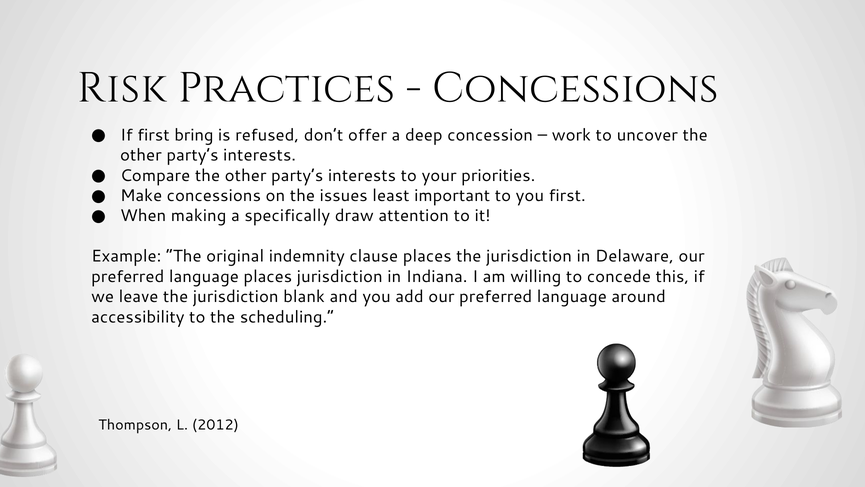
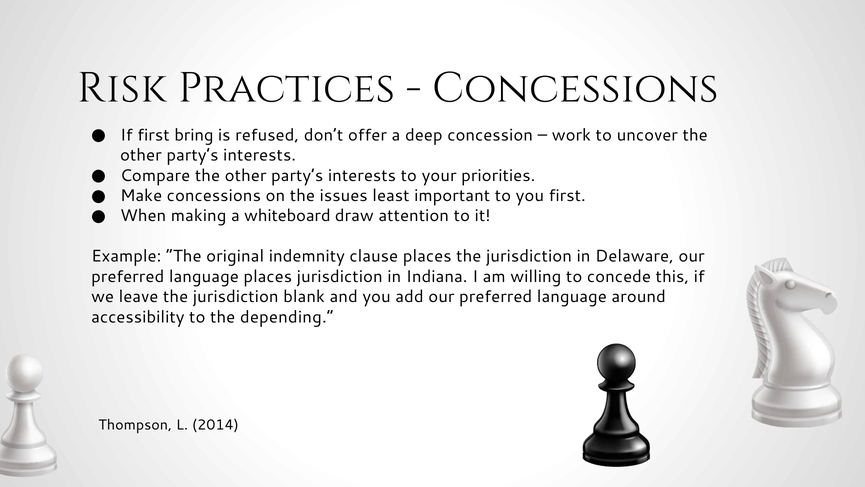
specifically: specifically -> whiteboard
scheduling: scheduling -> depending
2012: 2012 -> 2014
